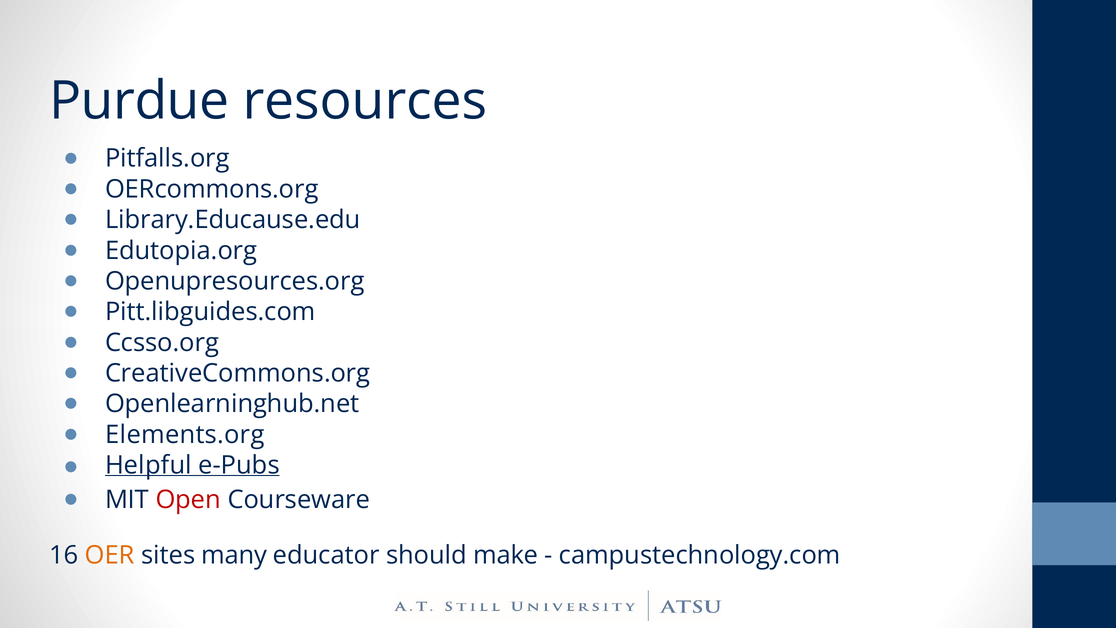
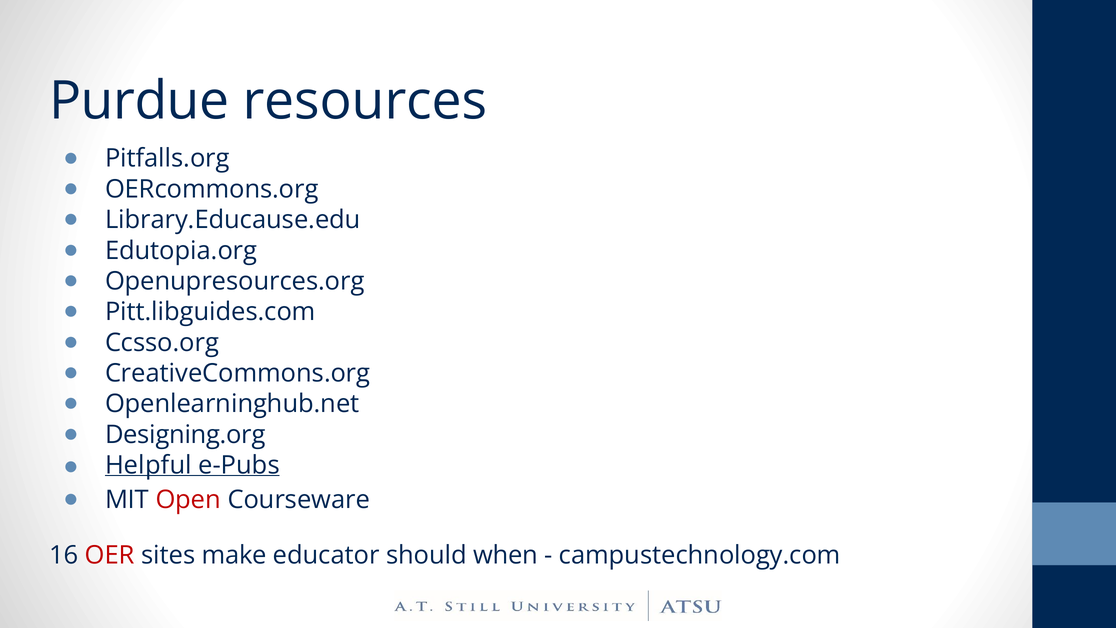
Elements.org: Elements.org -> Designing.org
OER colour: orange -> red
many: many -> make
make: make -> when
